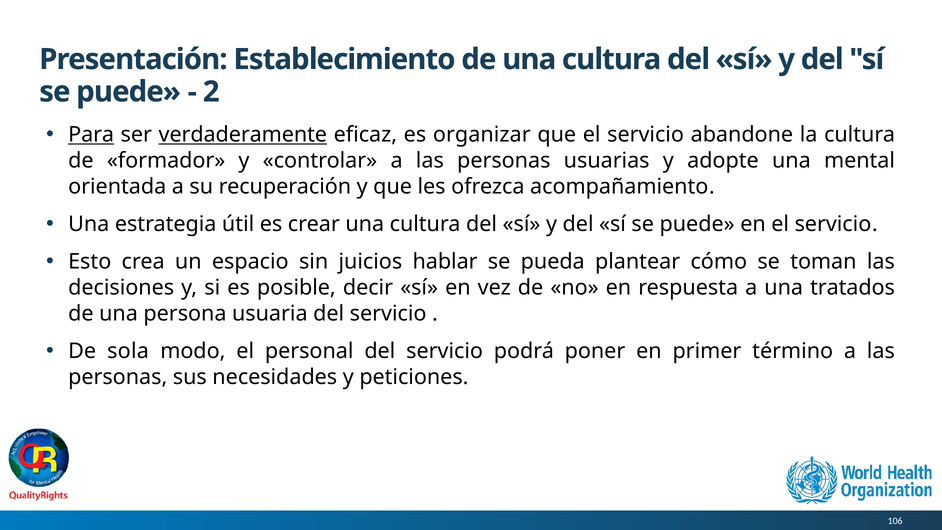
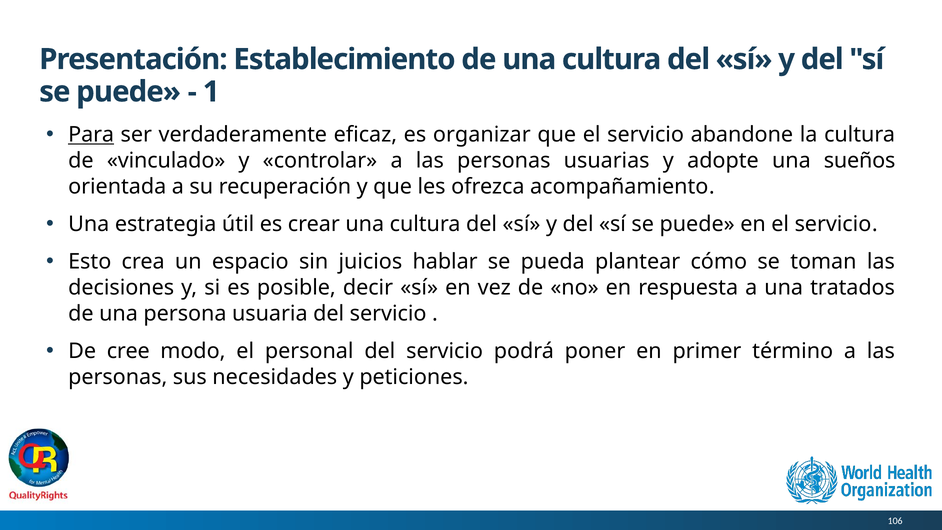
2: 2 -> 1
verdaderamente underline: present -> none
formador: formador -> vinculado
mental: mental -> sueños
sola: sola -> cree
